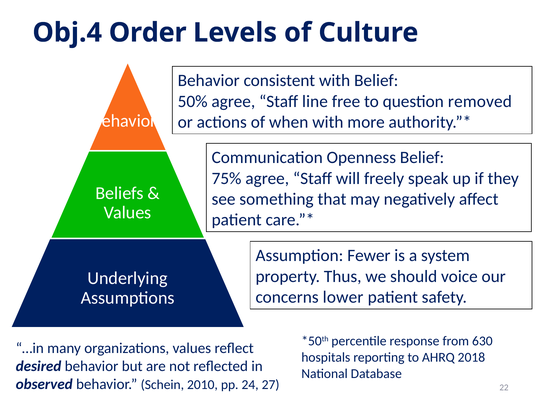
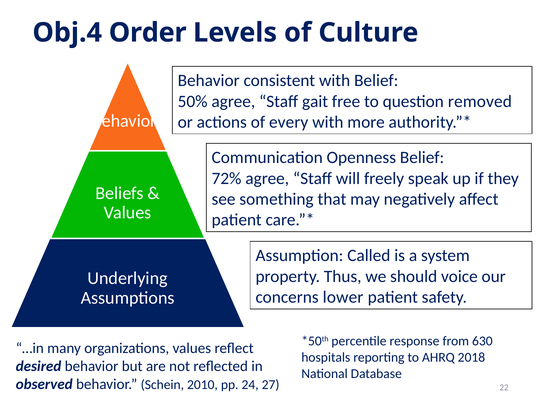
line: line -> gait
when: when -> every
75%: 75% -> 72%
Fewer: Fewer -> Called
